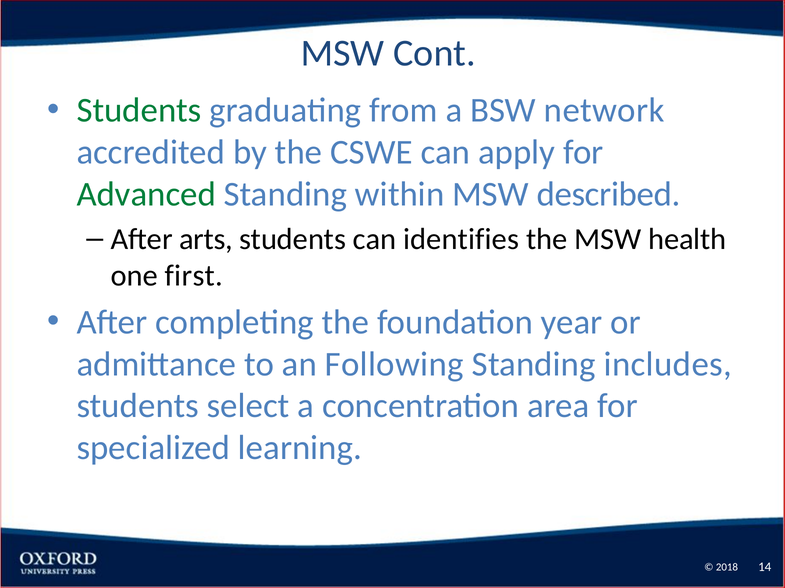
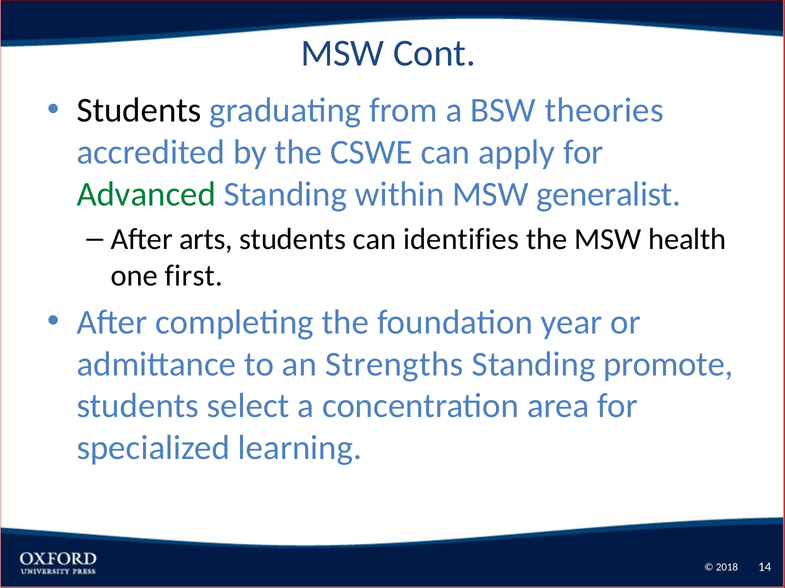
Students at (139, 111) colour: green -> black
network: network -> theories
described: described -> generalist
Following: Following -> Strengths
includes: includes -> promote
